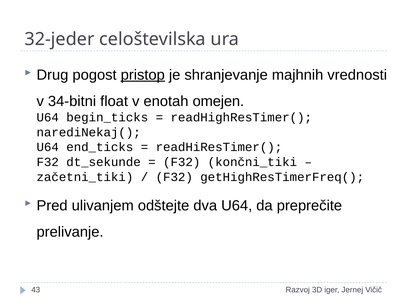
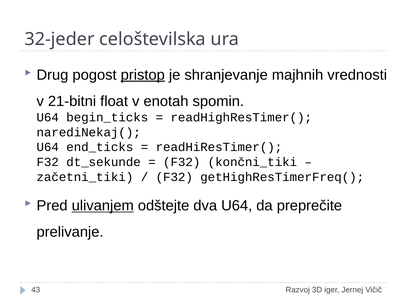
34-bitni: 34-bitni -> 21-bitni
omejen: omejen -> spomin
ulivanjem underline: none -> present
